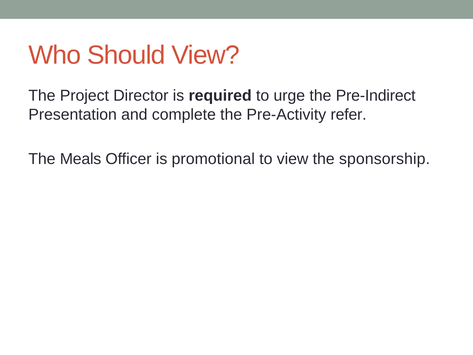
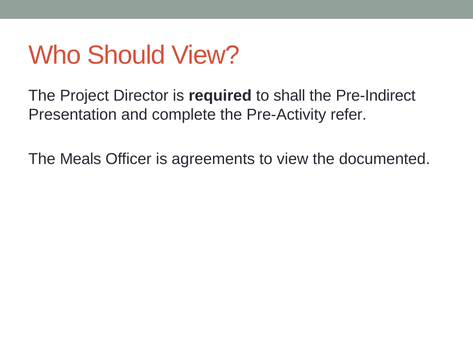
urge: urge -> shall
promotional: promotional -> agreements
sponsorship: sponsorship -> documented
